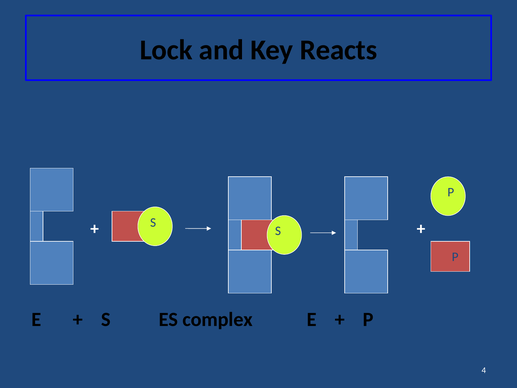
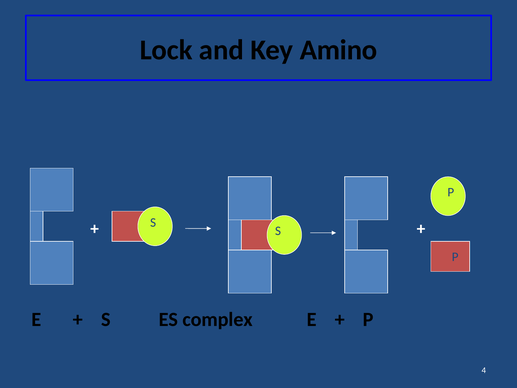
Reacts: Reacts -> Amino
